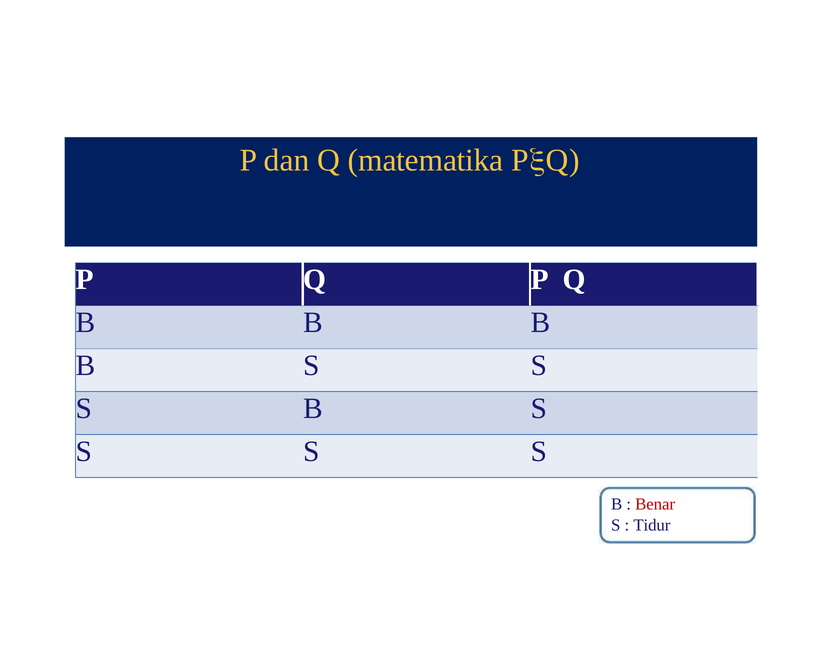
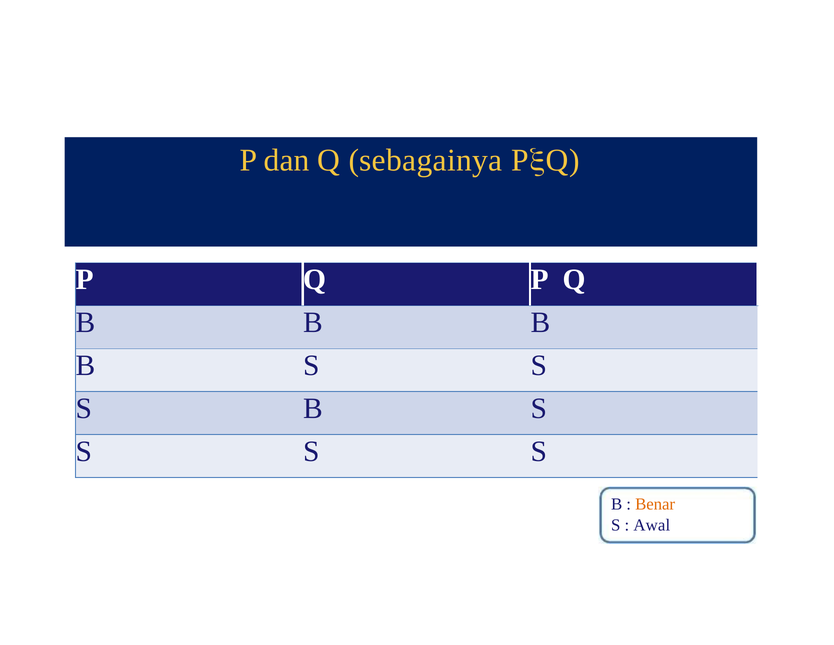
matematika: matematika -> sebagainya
Benar colour: red -> orange
Tidur: Tidur -> Awal
